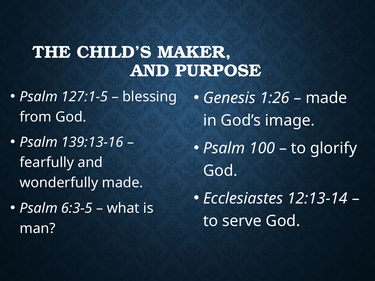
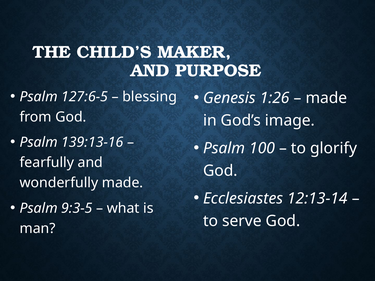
127:1-5: 127:1-5 -> 127:6-5
6:3-5: 6:3-5 -> 9:3-5
